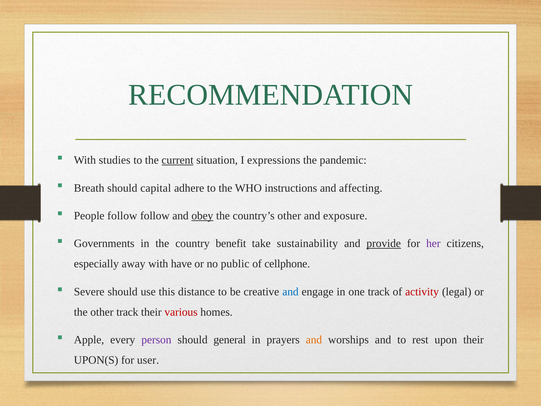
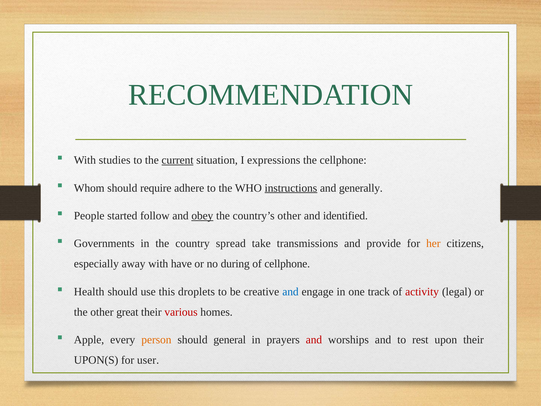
the pandemic: pandemic -> cellphone
Breath: Breath -> Whom
capital: capital -> require
instructions underline: none -> present
affecting: affecting -> generally
People follow: follow -> started
exposure: exposure -> identified
benefit: benefit -> spread
sustainability: sustainability -> transmissions
provide underline: present -> none
her colour: purple -> orange
public: public -> during
Severe: Severe -> Health
distance: distance -> droplets
other track: track -> great
person colour: purple -> orange
and at (314, 340) colour: orange -> red
